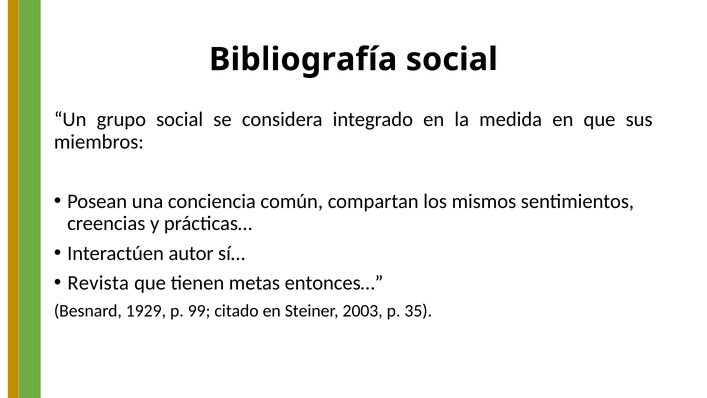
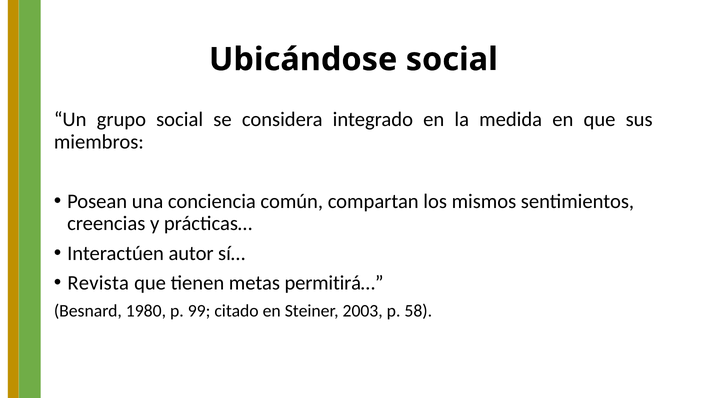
Bibliografía: Bibliografía -> Ubicándose
entonces…: entonces… -> permitirá…
1929: 1929 -> 1980
35: 35 -> 58
